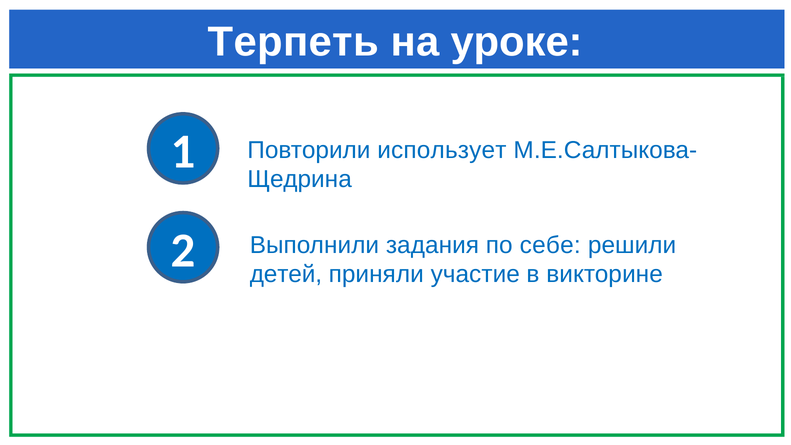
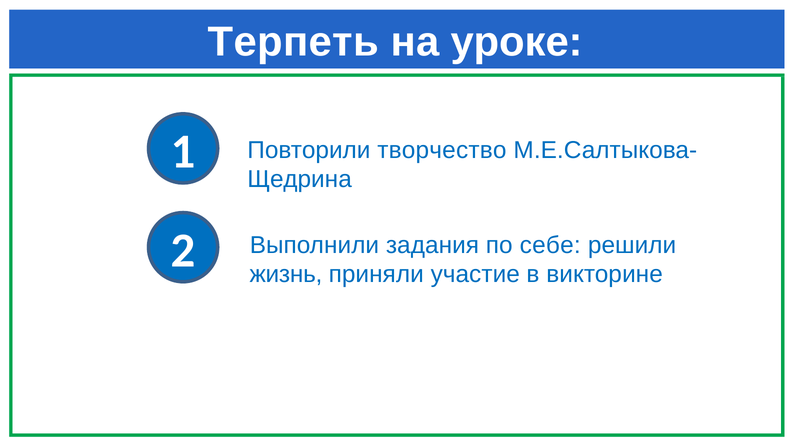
использует: использует -> творчество
детей: детей -> жизнь
